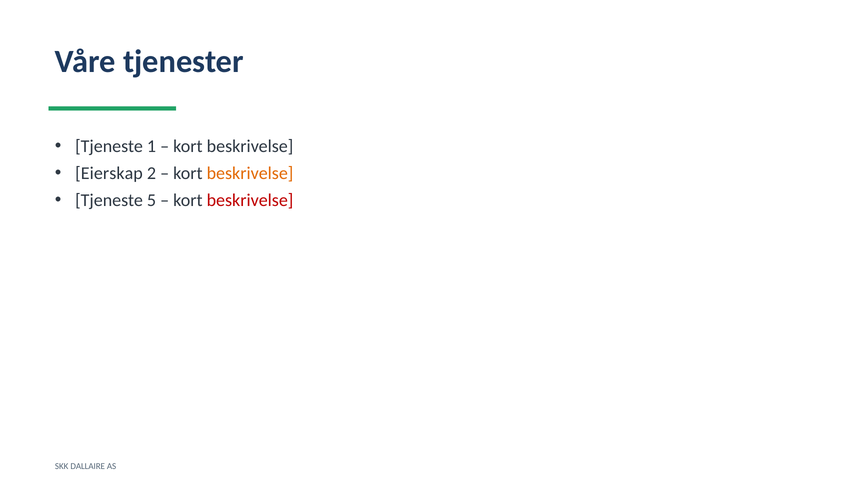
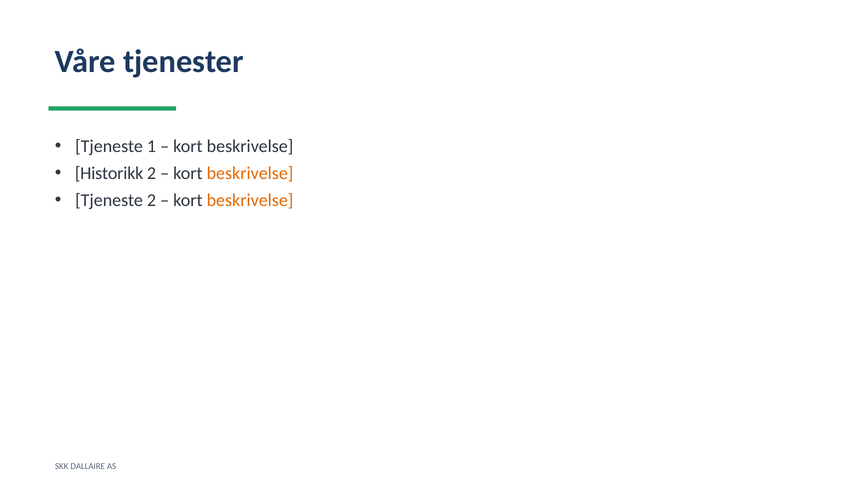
Eierskap: Eierskap -> Historikk
Tjeneste 5: 5 -> 2
beskrivelse at (250, 200) colour: red -> orange
